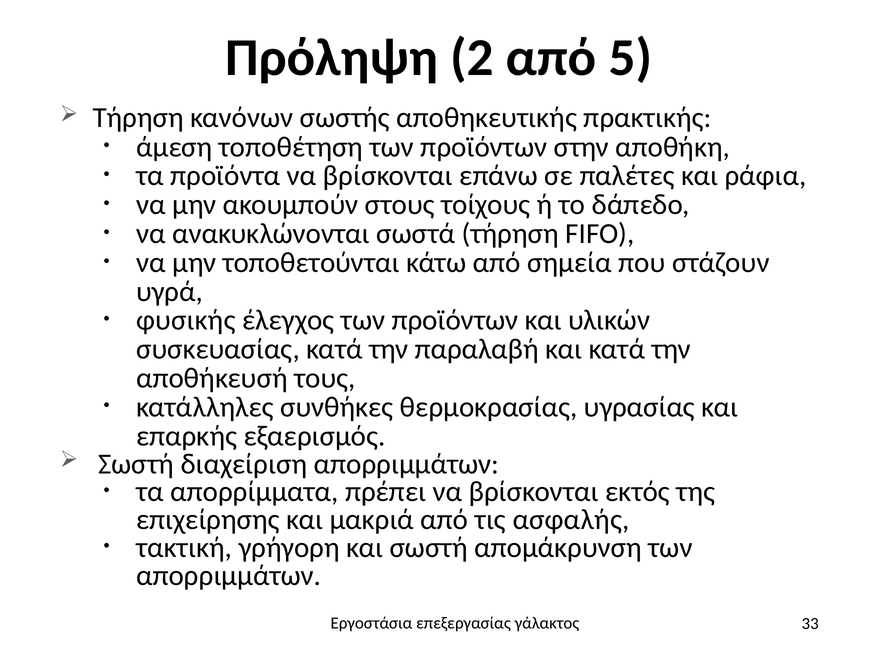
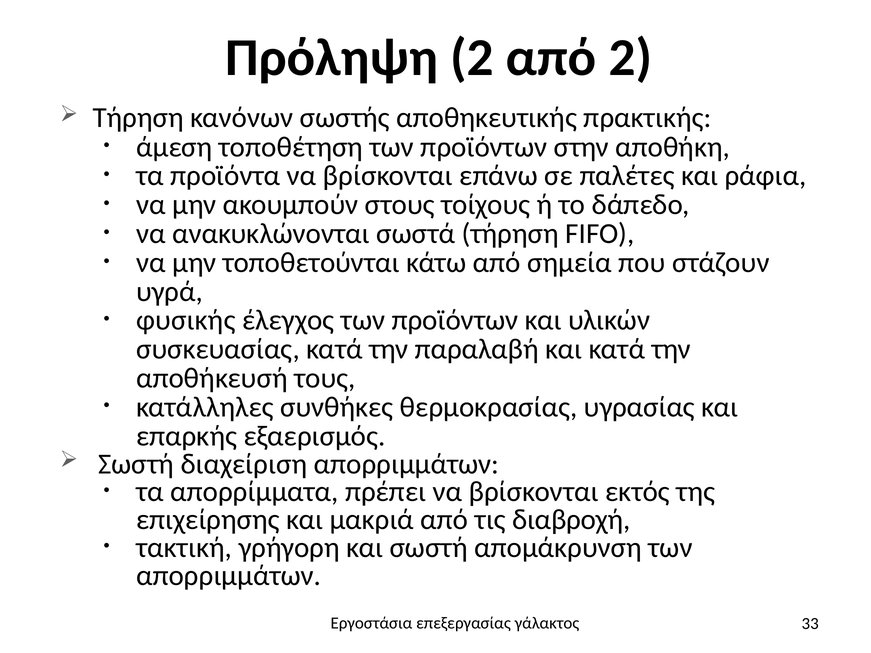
από 5: 5 -> 2
ασφαλής: ασφαλής -> διαβροχή
